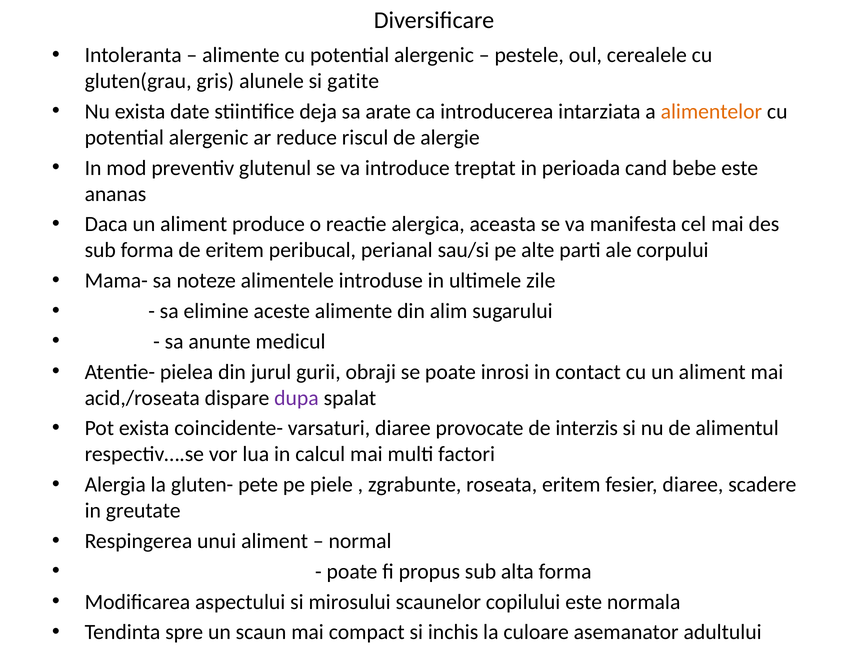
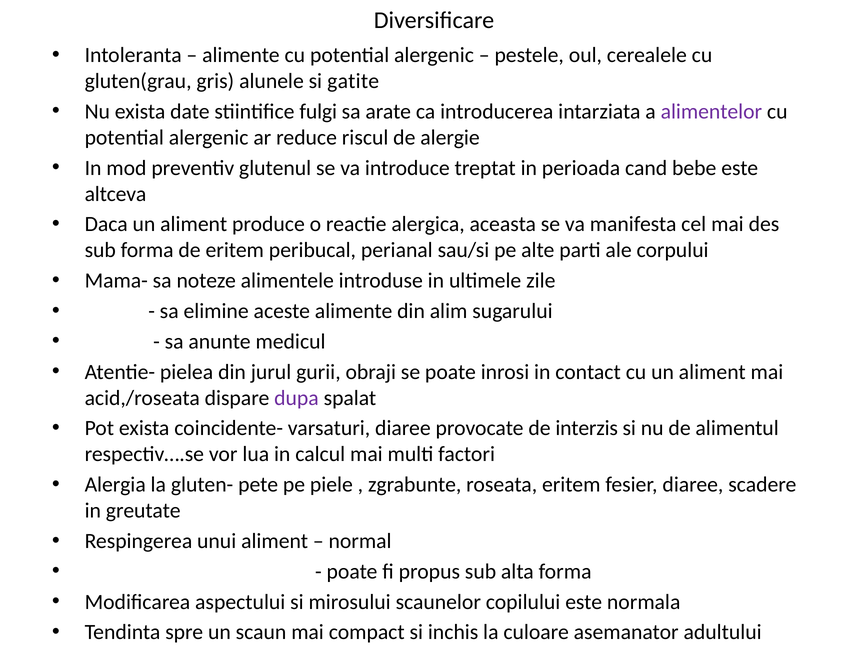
deja: deja -> fulgi
alimentelor colour: orange -> purple
ananas: ananas -> altceva
